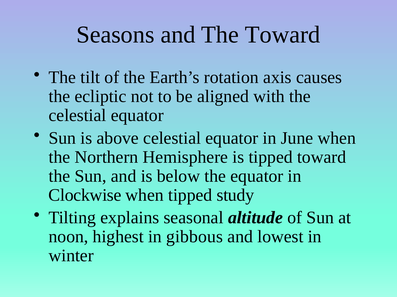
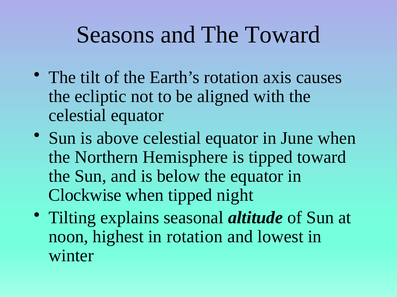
study: study -> night
in gibbous: gibbous -> rotation
